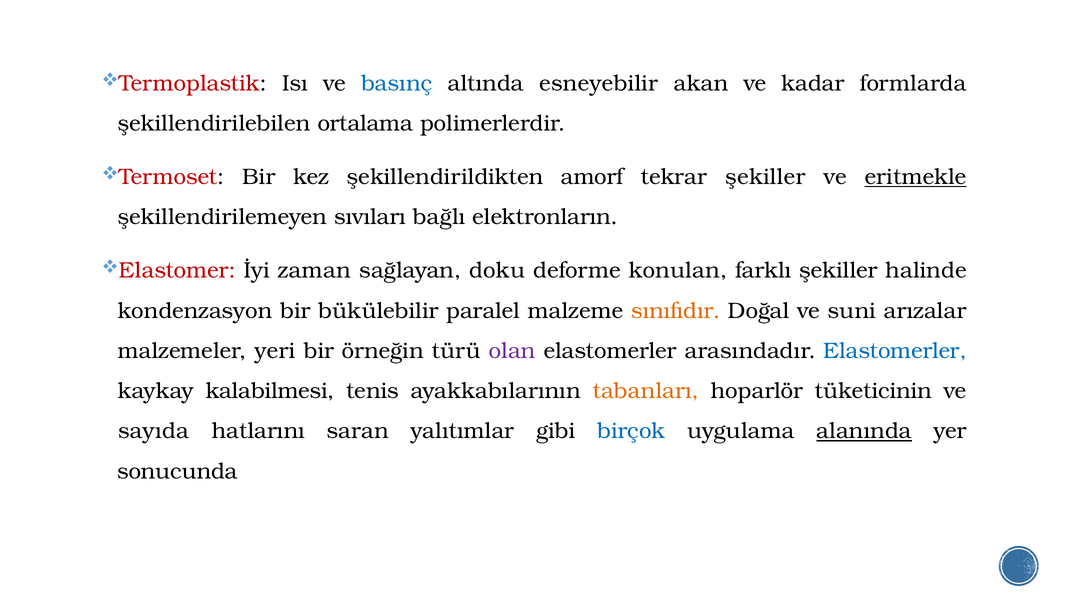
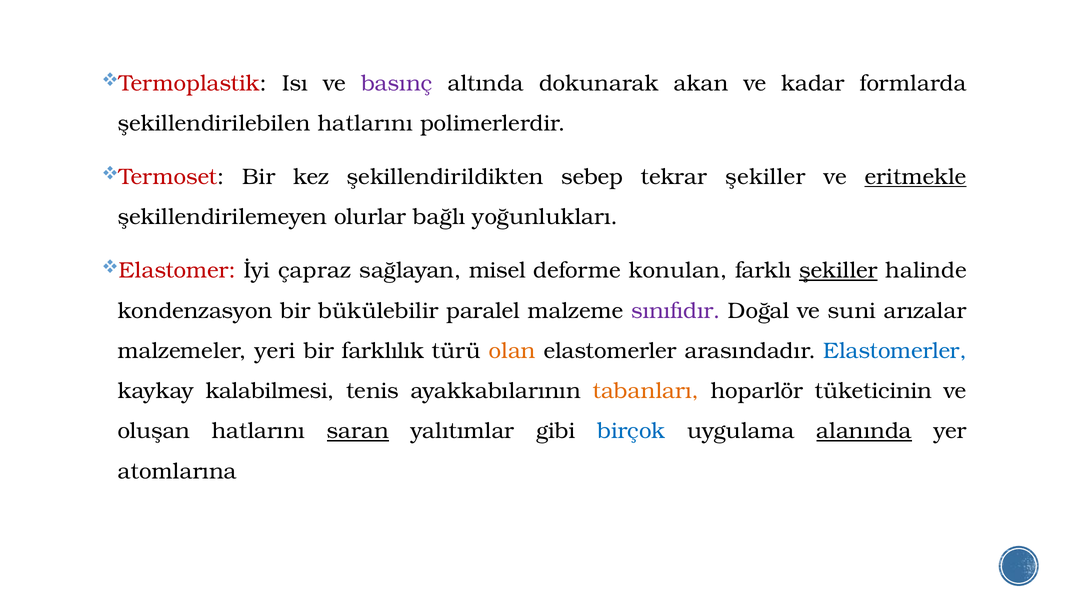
basınç colour: blue -> purple
esneyebilir: esneyebilir -> dokunarak
şekillendirilebilen ortalama: ortalama -> hatlarını
amorf: amorf -> sebep
sıvıları: sıvıları -> olurlar
elektronların: elektronların -> yoğunlukları
zaman: zaman -> çapraz
doku: doku -> misel
şekiller at (838, 270) underline: none -> present
sınıfıdır colour: orange -> purple
örneğin: örneğin -> farklılık
olan colour: purple -> orange
sayıda: sayıda -> oluşan
saran underline: none -> present
sonucunda: sonucunda -> atomlarına
